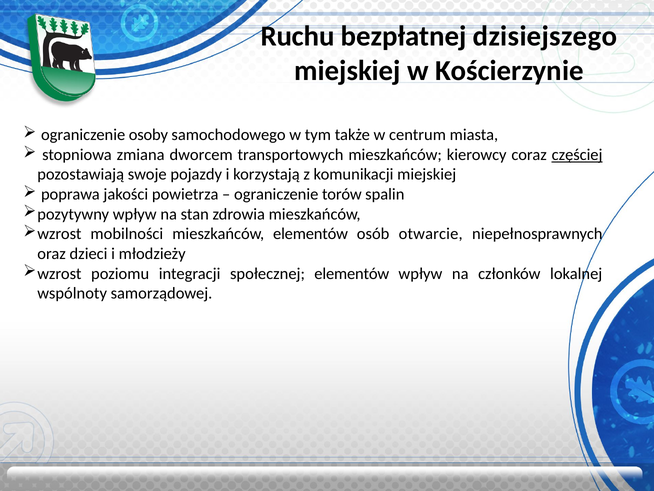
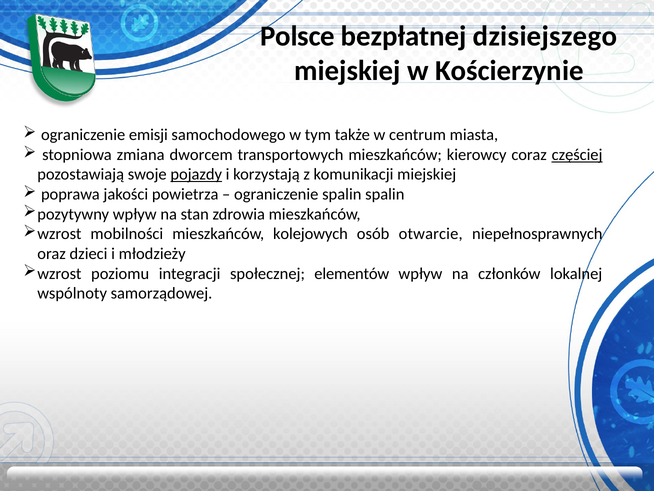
Ruchu: Ruchu -> Polsce
osoby: osoby -> emisji
pojazdy underline: none -> present
ograniczenie torów: torów -> spalin
mieszkańców elementów: elementów -> kolejowych
